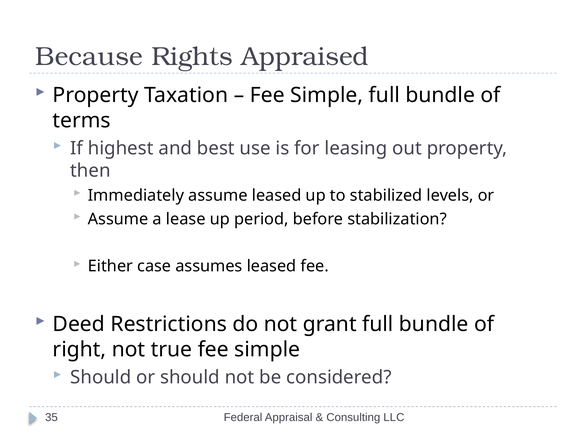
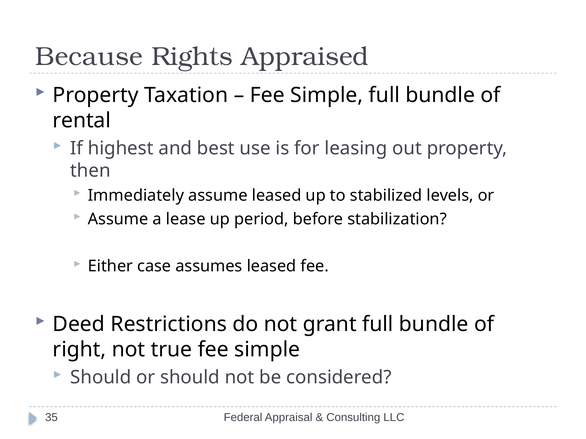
terms: terms -> rental
